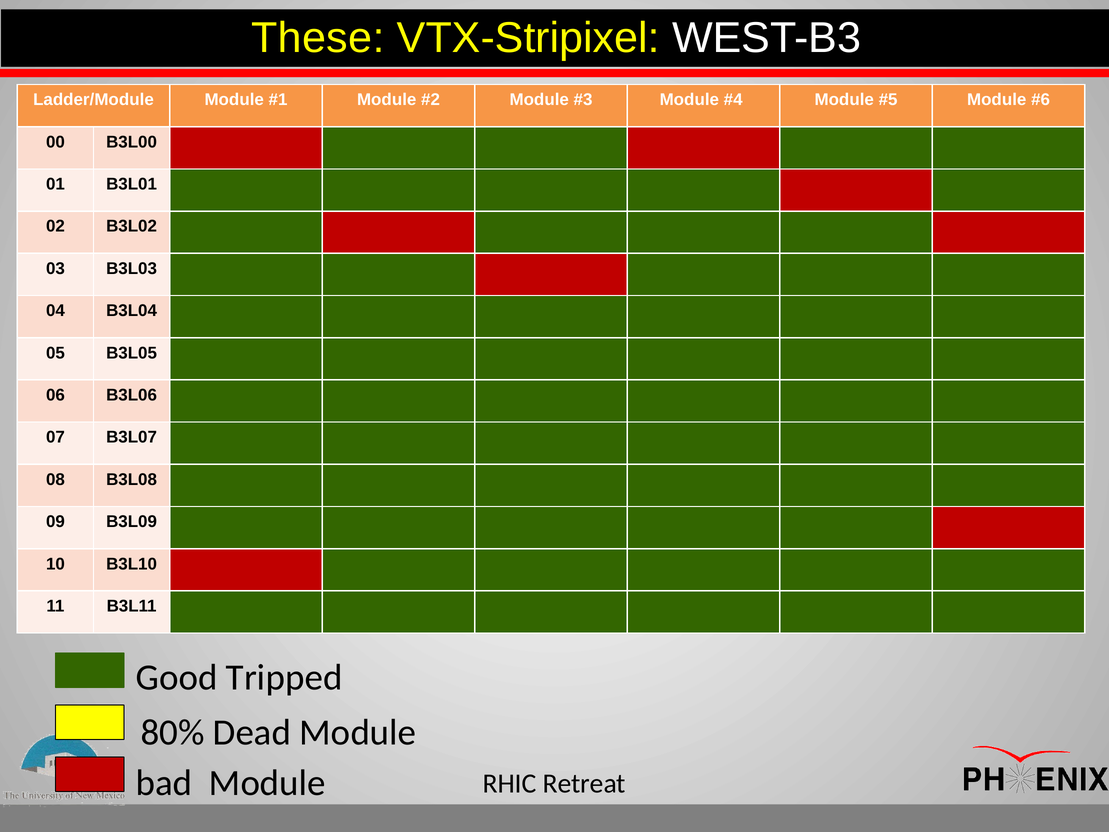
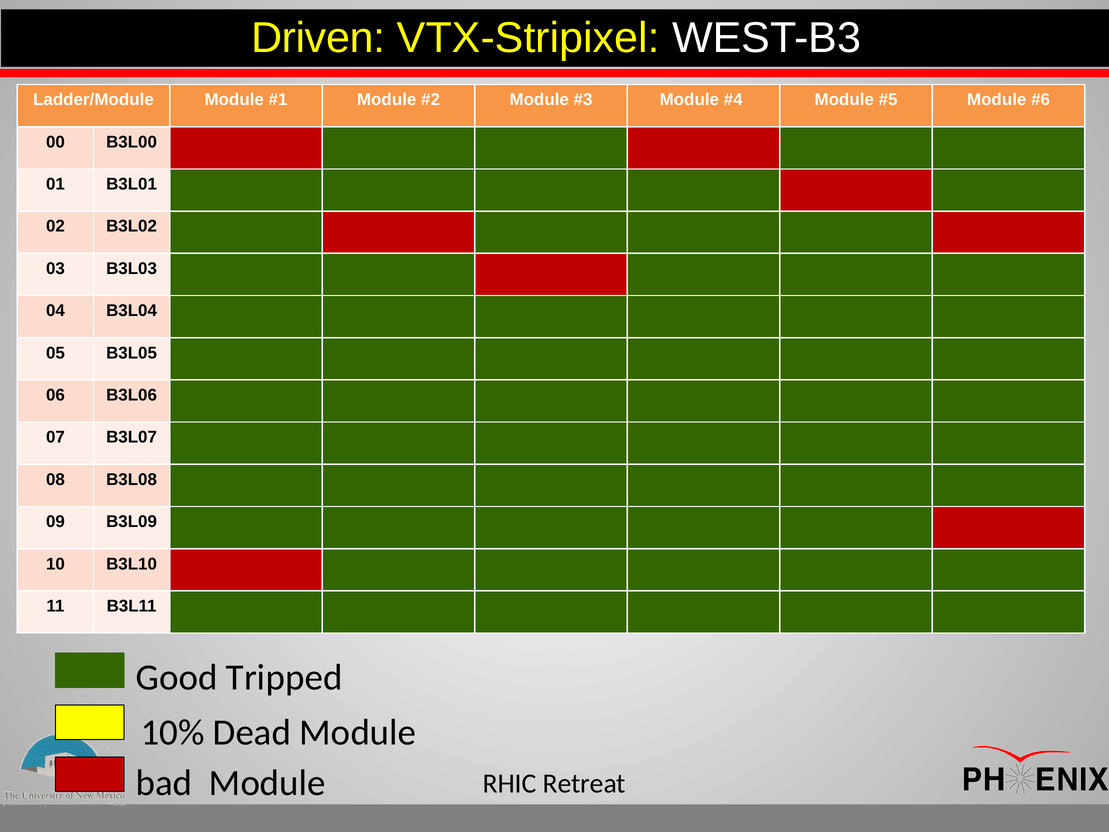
These: These -> Driven
80%: 80% -> 10%
